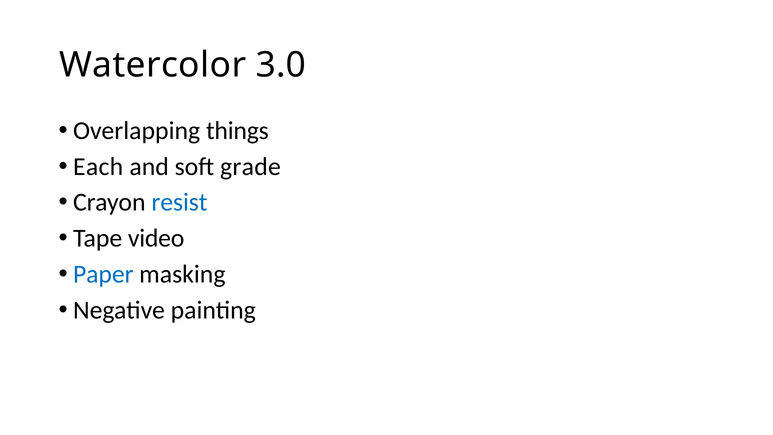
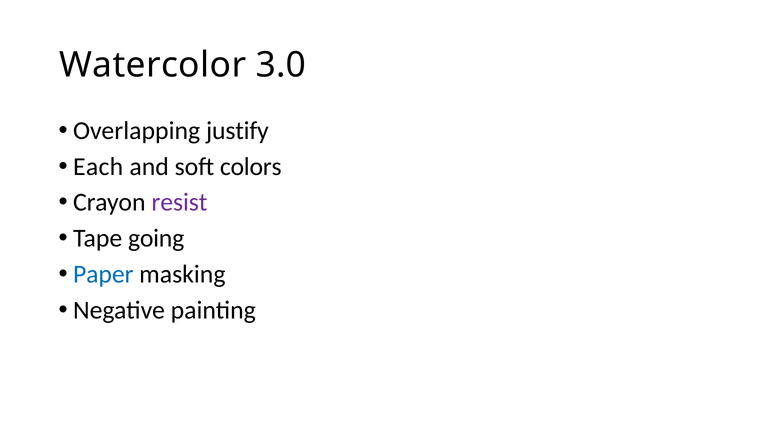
things: things -> justify
grade: grade -> colors
resist colour: blue -> purple
video: video -> going
